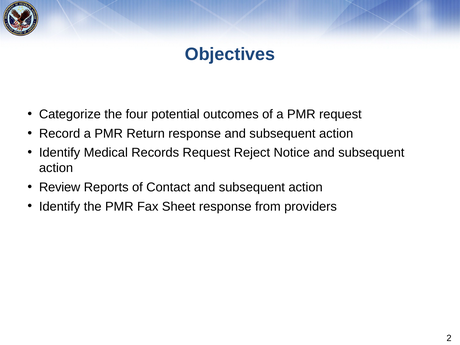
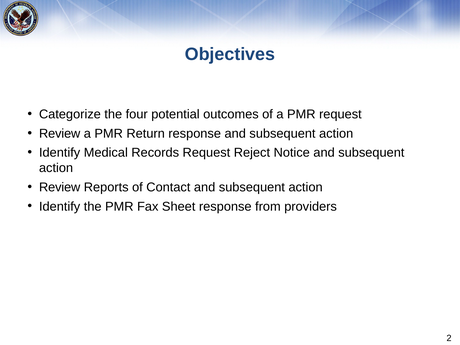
Record at (60, 134): Record -> Review
